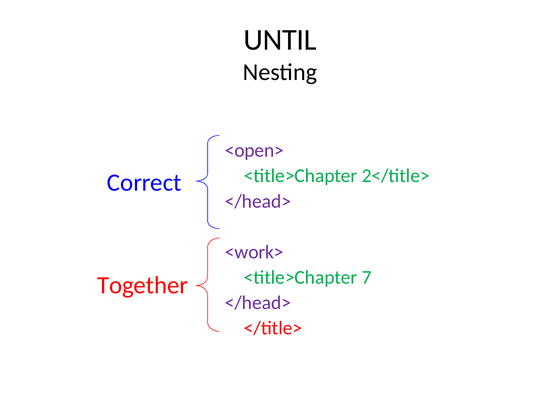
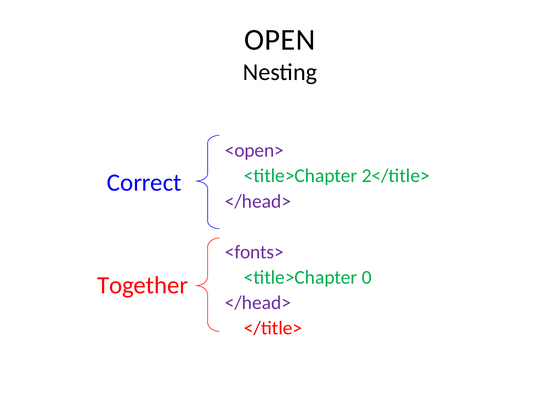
UNTIL: UNTIL -> OPEN
<work>: <work> -> <fonts>
7: 7 -> 0
